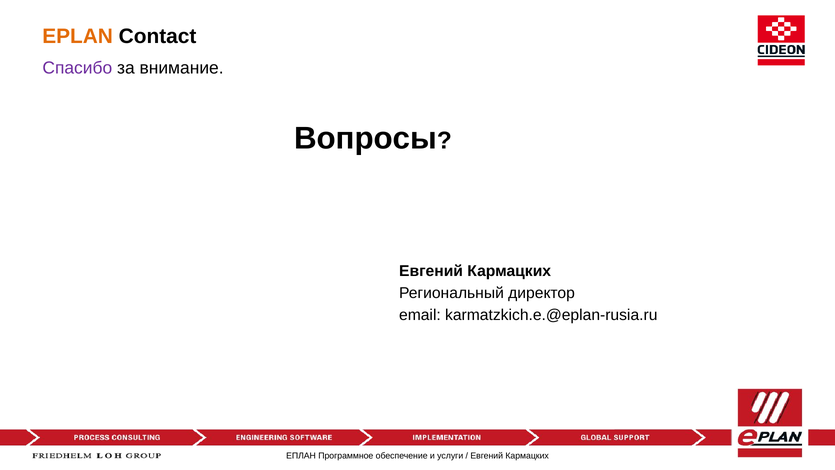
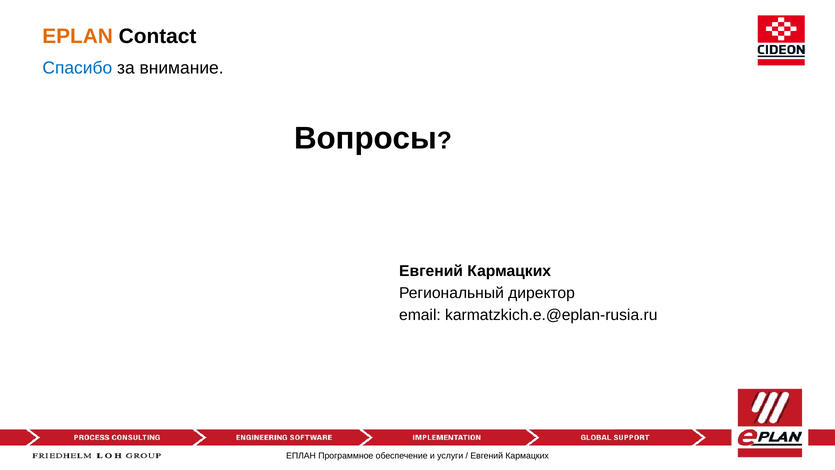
Спасибо colour: purple -> blue
